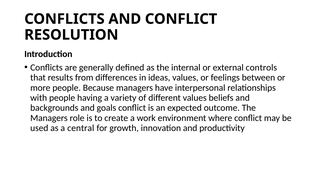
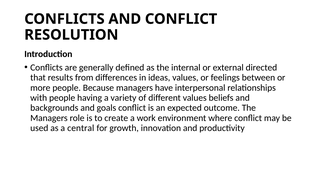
controls: controls -> directed
